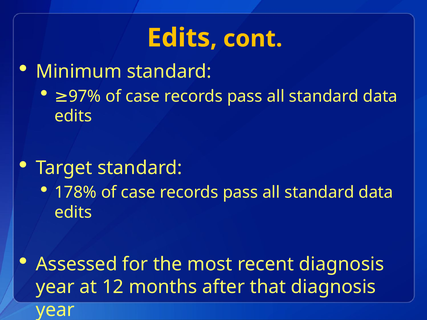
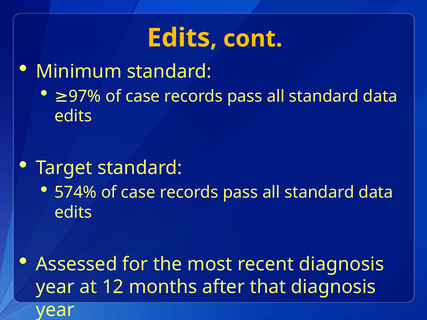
178%: 178% -> 574%
